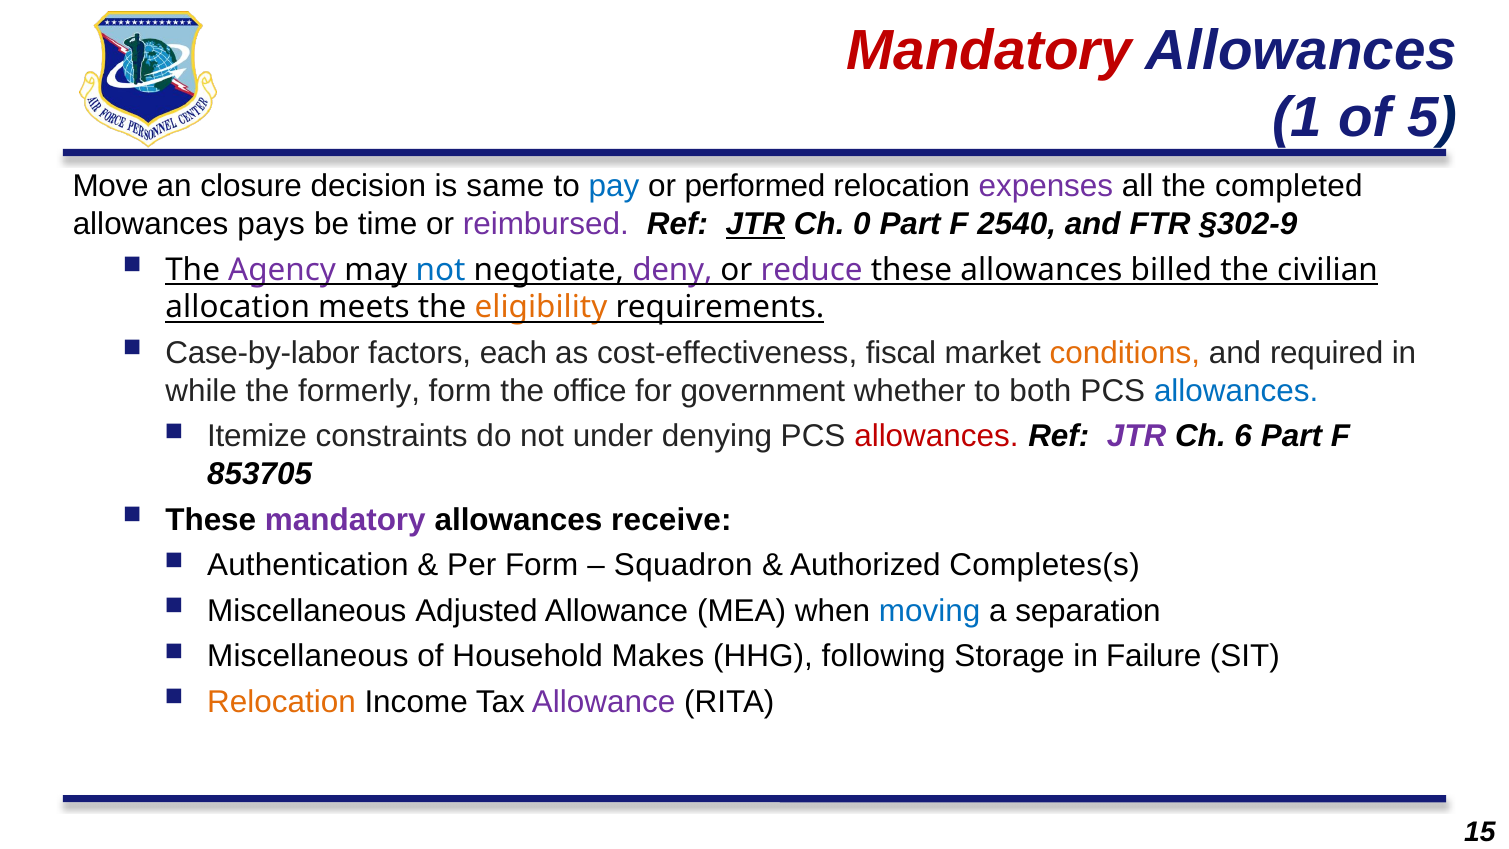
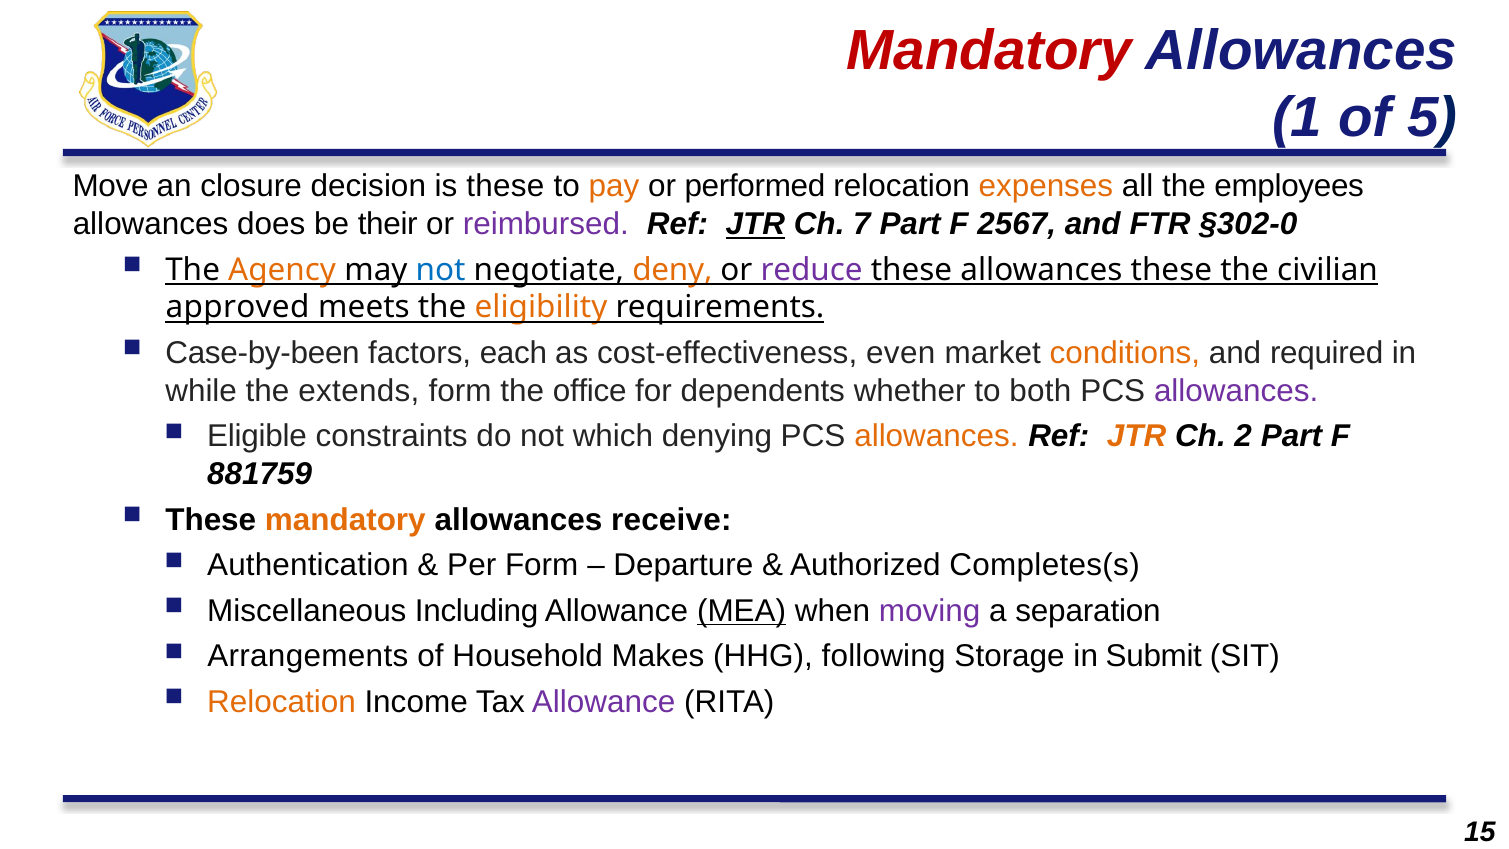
is same: same -> these
pay colour: blue -> orange
expenses colour: purple -> orange
completed: completed -> employees
pays: pays -> does
time: time -> their
0: 0 -> 7
2540: 2540 -> 2567
§302-9: §302-9 -> §302-0
Agency colour: purple -> orange
deny colour: purple -> orange
allowances billed: billed -> these
allocation: allocation -> approved
Case-by-labor: Case-by-labor -> Case-by-been
fiscal: fiscal -> even
formerly: formerly -> extends
government: government -> dependents
allowances at (1236, 391) colour: blue -> purple
Itemize: Itemize -> Eligible
under: under -> which
allowances at (936, 436) colour: red -> orange
JTR at (1137, 436) colour: purple -> orange
6: 6 -> 2
853705: 853705 -> 881759
mandatory at (345, 520) colour: purple -> orange
Squadron: Squadron -> Departure
Adjusted: Adjusted -> Including
MEA underline: none -> present
moving colour: blue -> purple
Miscellaneous at (308, 656): Miscellaneous -> Arrangements
Failure: Failure -> Submit
